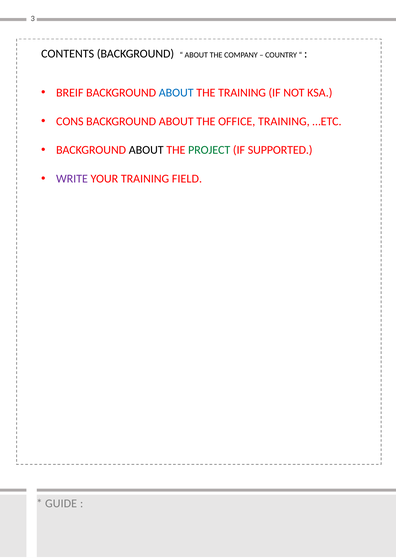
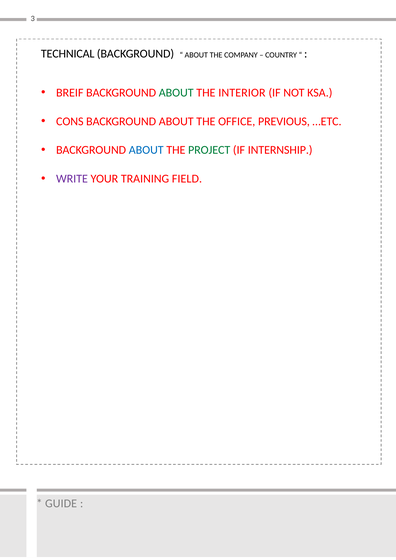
CONTENTS: CONTENTS -> TECHNICAL
ABOUT at (176, 93) colour: blue -> green
THE TRAINING: TRAINING -> INTERIOR
OFFICE TRAINING: TRAINING -> PREVIOUS
ABOUT at (146, 150) colour: black -> blue
SUPPORTED: SUPPORTED -> INTERNSHIP
